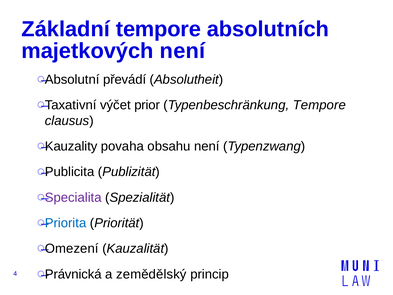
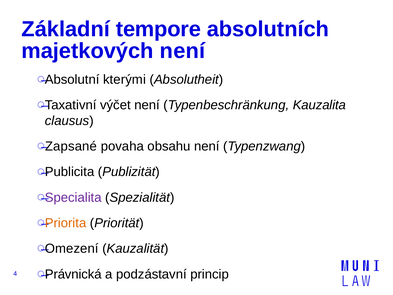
převádí: převádí -> kterými
výčet prior: prior -> není
Typenbeschränkung Tempore: Tempore -> Kauzalita
Kauzality: Kauzality -> Zapsané
Priorita colour: blue -> orange
zemědělský: zemědělský -> podzástavní
